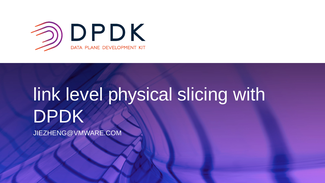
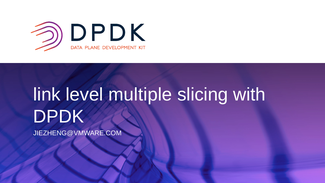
physical: physical -> multiple
